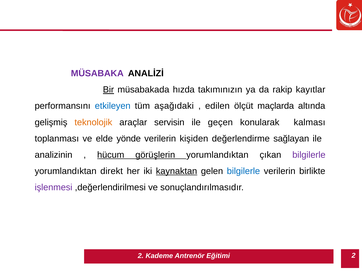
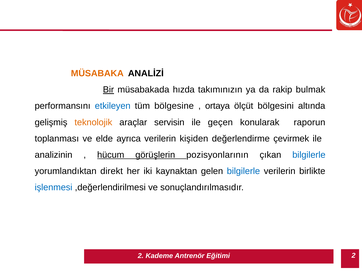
MÜSABAKA colour: purple -> orange
kayıtlar: kayıtlar -> bulmak
aşağıdaki: aşağıdaki -> bölgesine
edilen: edilen -> ortaya
maçlarda: maçlarda -> bölgesini
kalması: kalması -> raporun
yönde: yönde -> ayrıca
sağlayan: sağlayan -> çevirmek
görüşlerin yorumlandıktan: yorumlandıktan -> pozisyonlarının
bilgilerle at (309, 155) colour: purple -> blue
kaynaktan underline: present -> none
işlenmesi colour: purple -> blue
